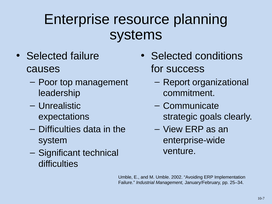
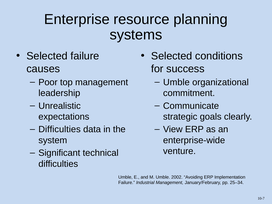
Report at (176, 82): Report -> Umble
